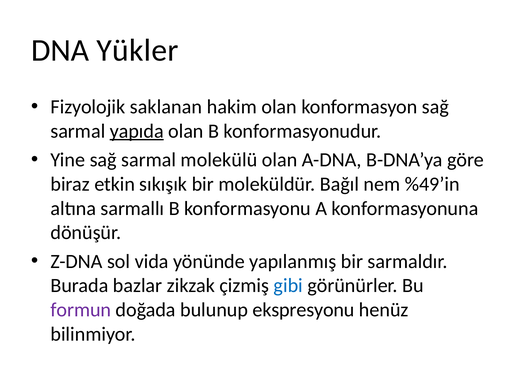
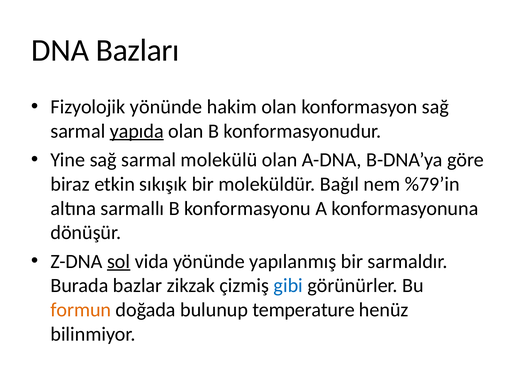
Yükler: Yükler -> Bazları
Fizyolojik saklanan: saklanan -> yönünde
%49’in: %49’in -> %79’in
sol underline: none -> present
formun colour: purple -> orange
ekspresyonu: ekspresyonu -> temperature
